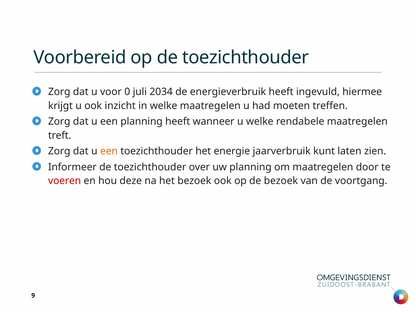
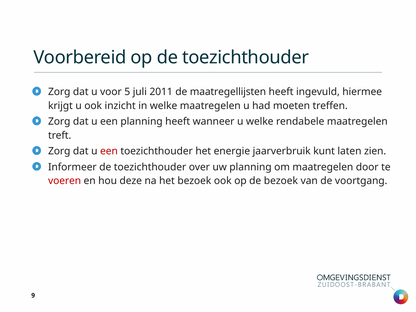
0: 0 -> 5
2034: 2034 -> 2011
energieverbruik: energieverbruik -> maatregellijsten
een at (109, 151) colour: orange -> red
